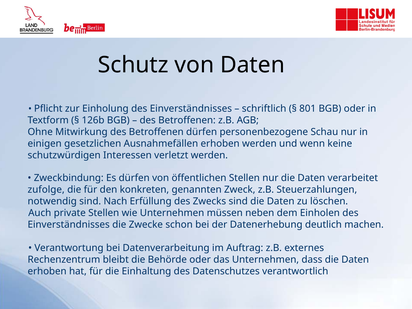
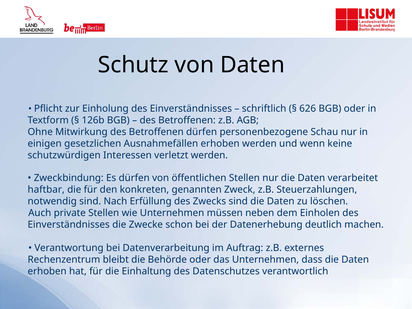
801: 801 -> 626
zufolge: zufolge -> haftbar
